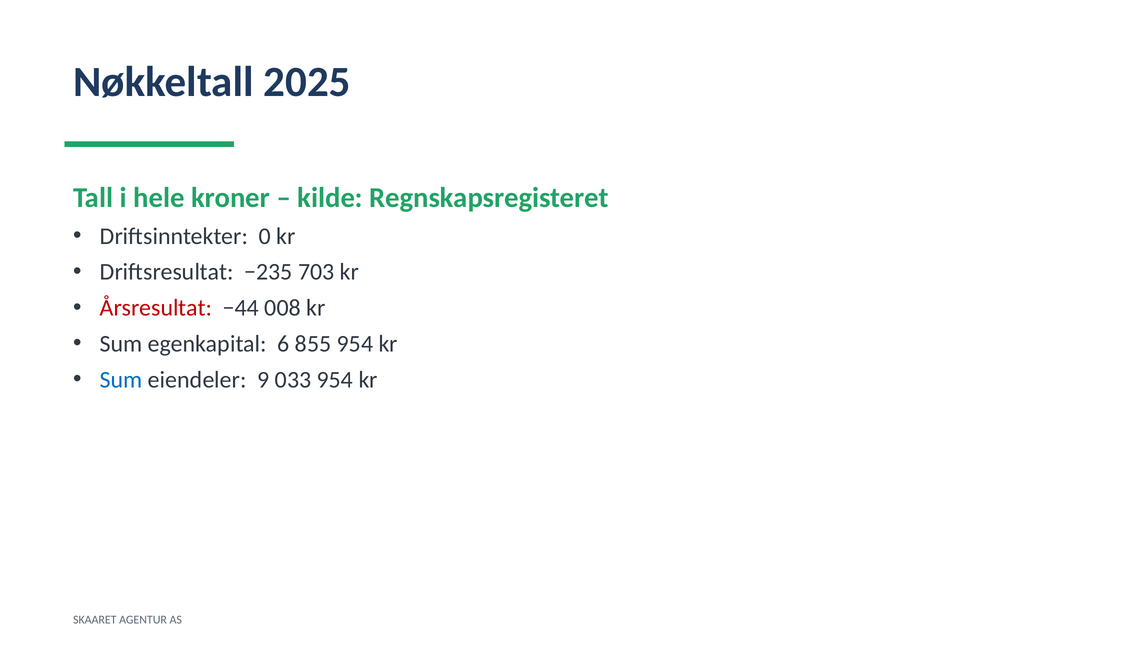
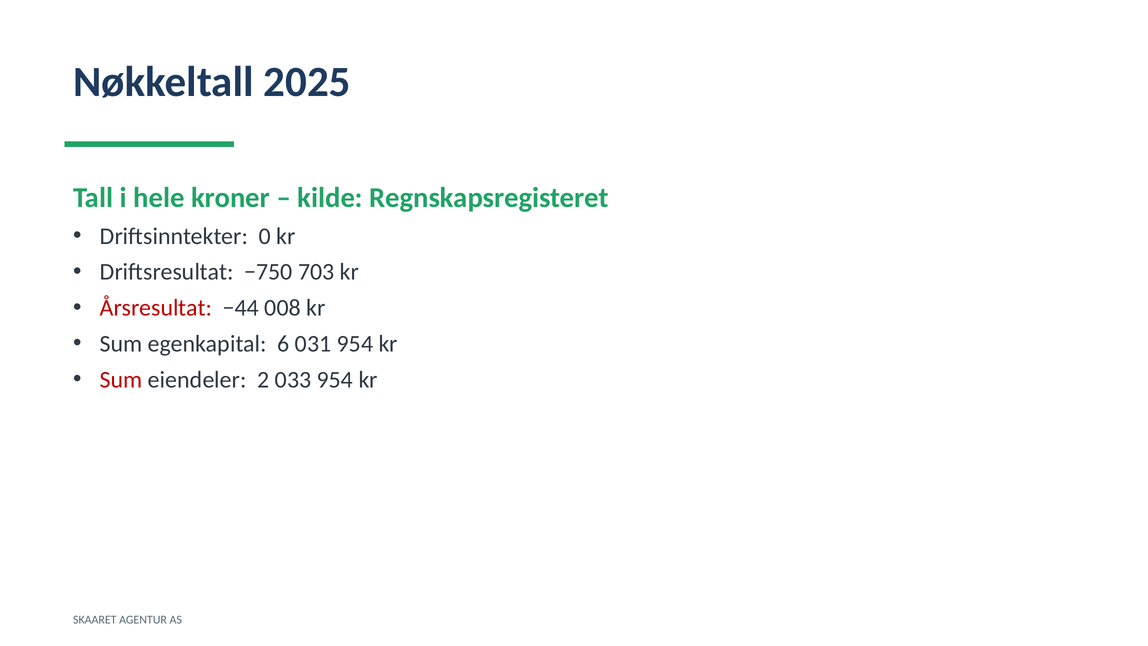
−235: −235 -> −750
855: 855 -> 031
Sum at (121, 380) colour: blue -> red
9: 9 -> 2
